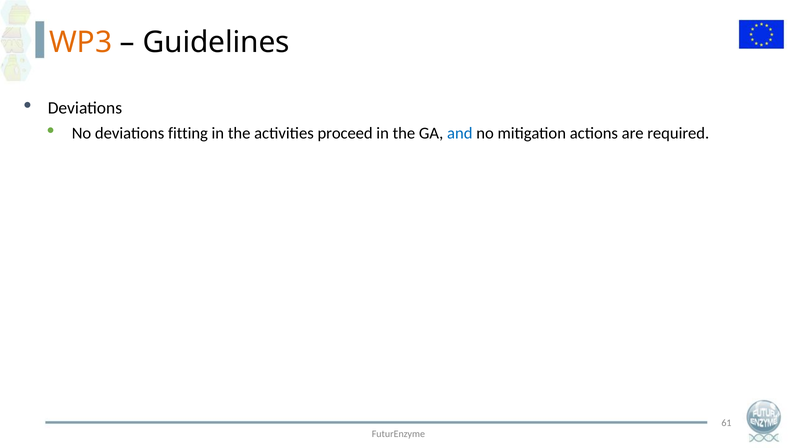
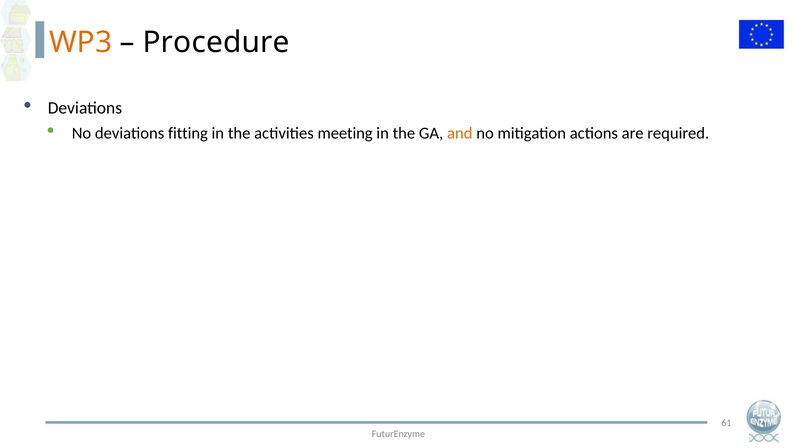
Guidelines: Guidelines -> Procedure
proceed: proceed -> meeting
and colour: blue -> orange
